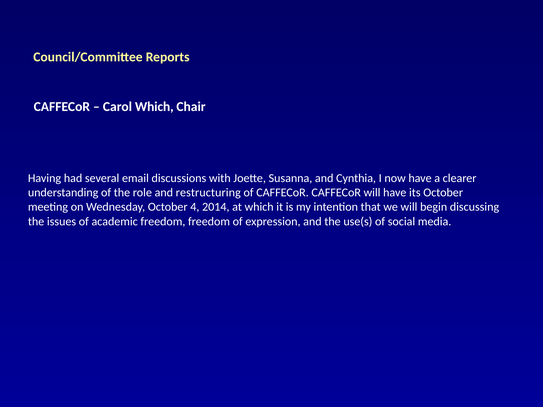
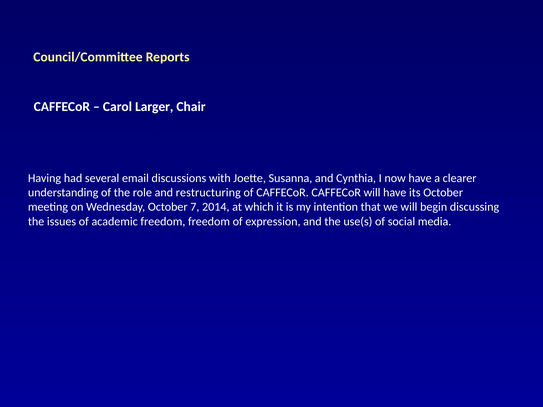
Carol Which: Which -> Larger
4: 4 -> 7
